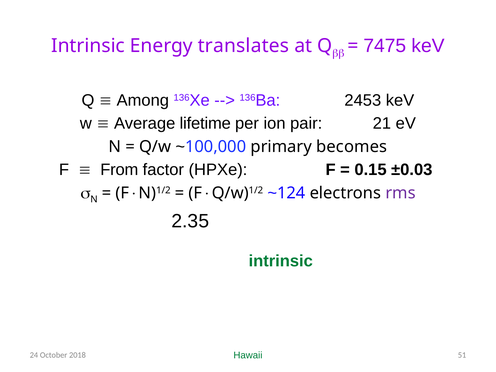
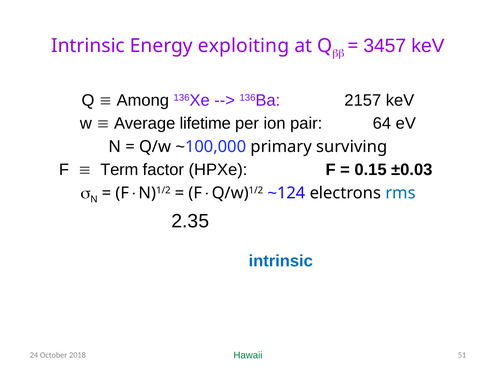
translates: translates -> exploiting
7475: 7475 -> 3457
2453: 2453 -> 2157
21: 21 -> 64
becomes: becomes -> surviving
From: From -> Term
rms colour: purple -> blue
intrinsic at (281, 261) colour: green -> blue
